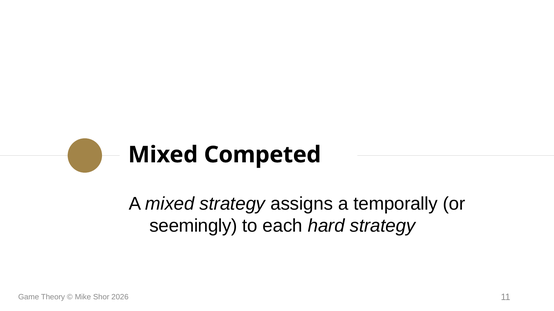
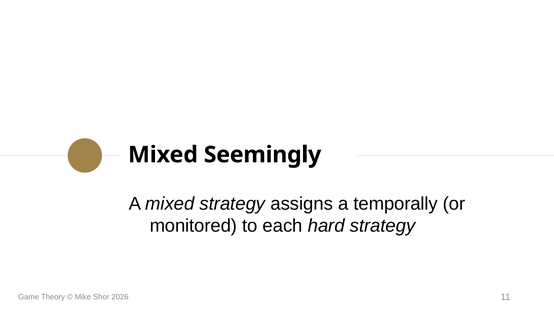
Competed: Competed -> Seemingly
seemingly: seemingly -> monitored
